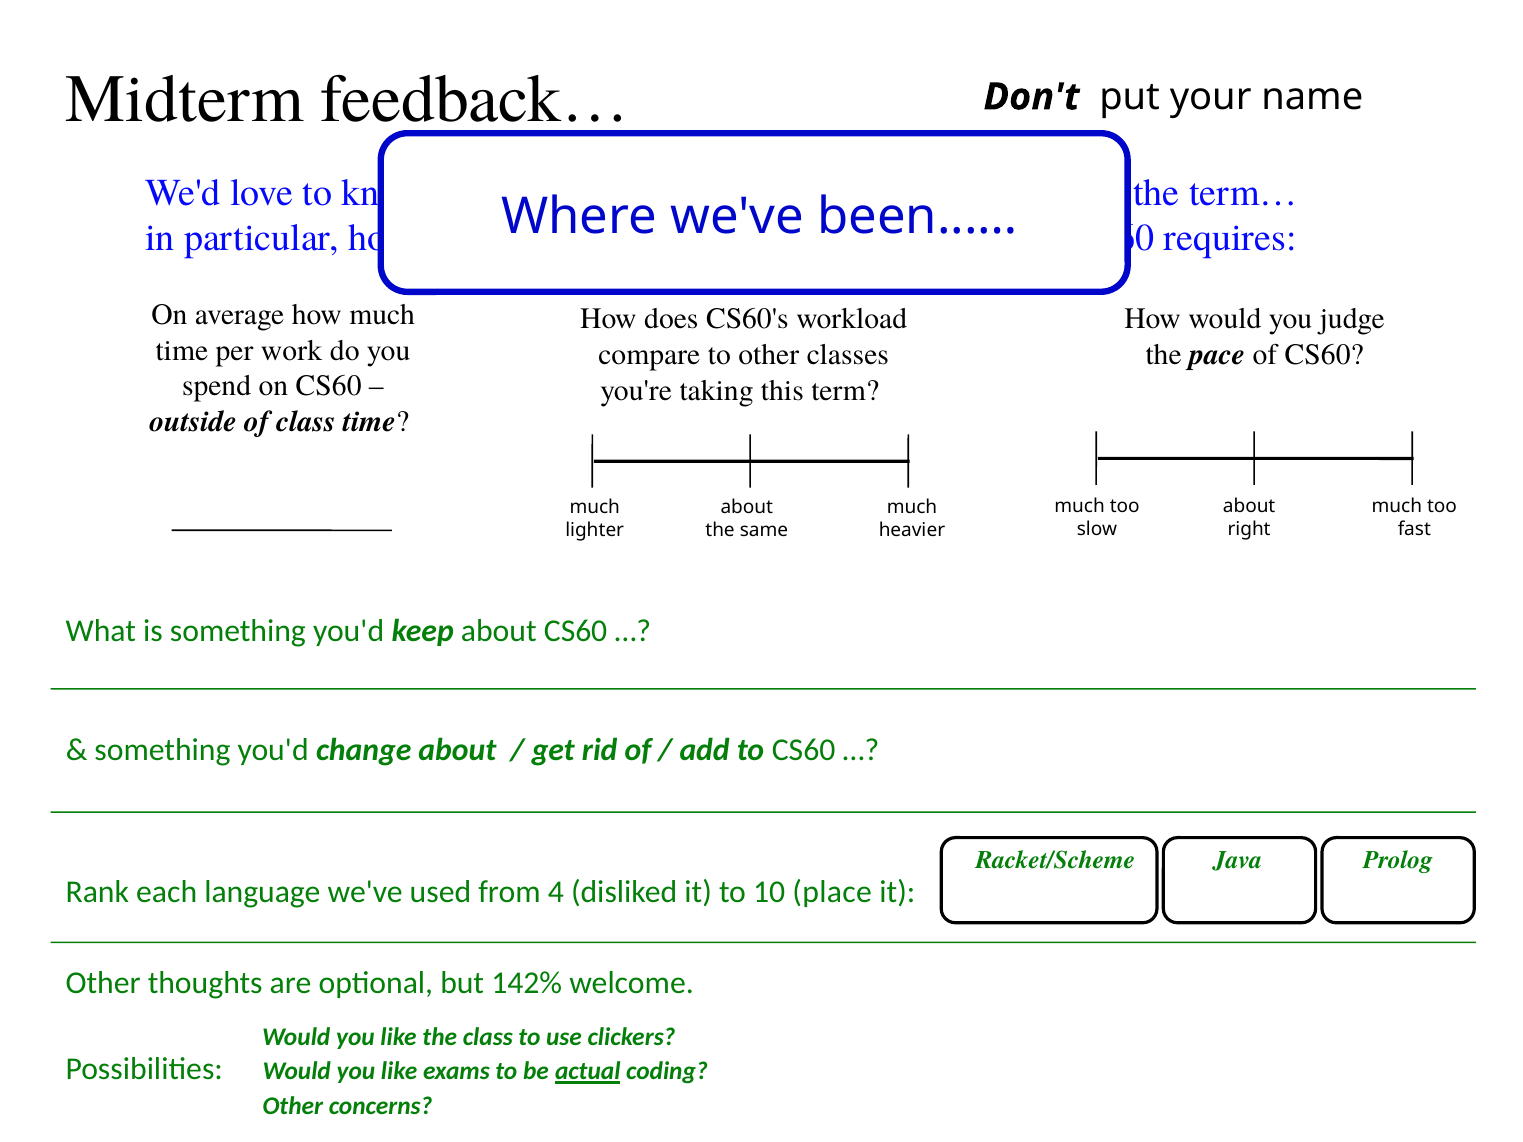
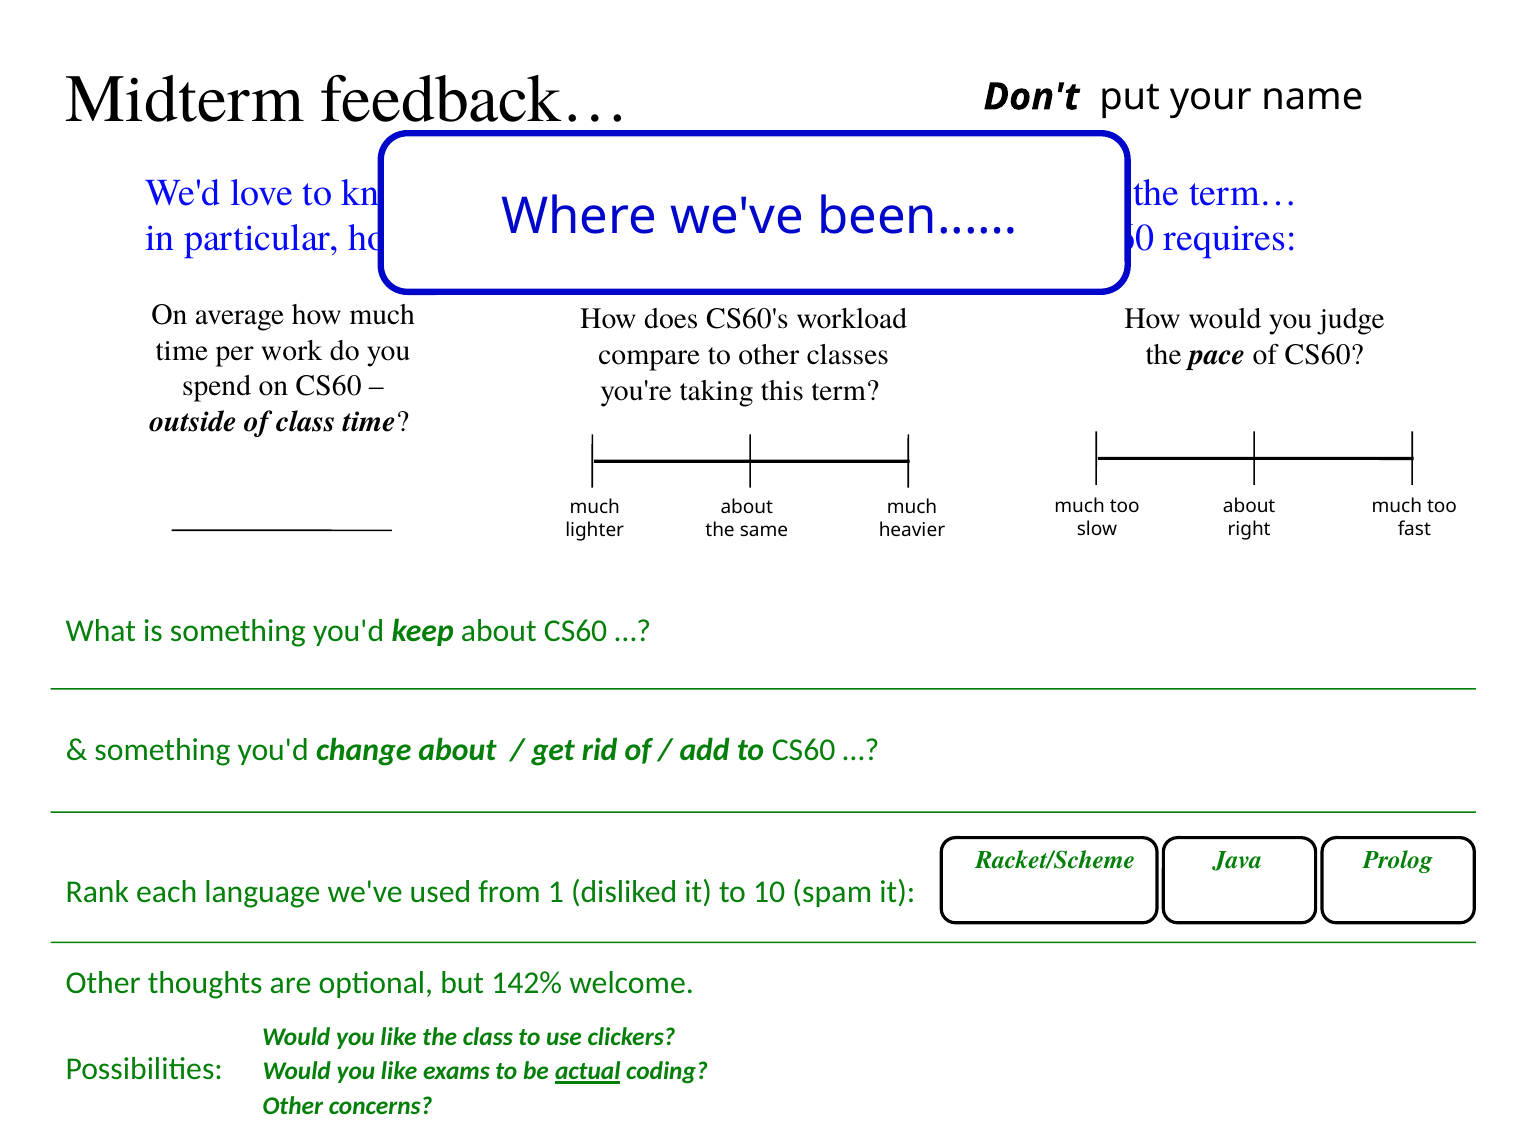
4: 4 -> 1
place: place -> spam
